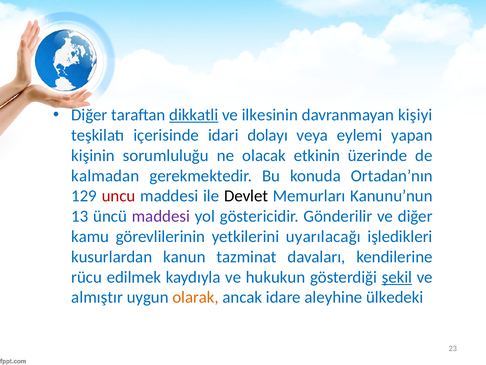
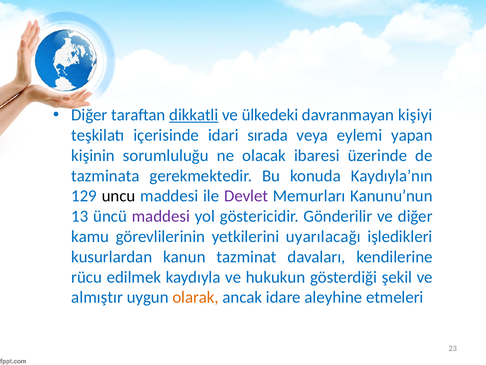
ilkesinin: ilkesinin -> ülkedeki
dolayı: dolayı -> sırada
etkinin: etkinin -> ibaresi
kalmadan: kalmadan -> tazminata
Ortadan’nın: Ortadan’nın -> Kaydıyla’nın
uncu colour: red -> black
Devlet colour: black -> purple
şekil underline: present -> none
ülkedeki: ülkedeki -> etmeleri
